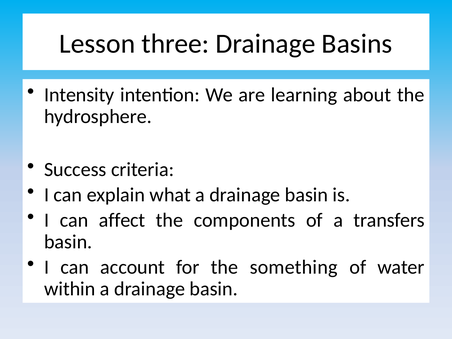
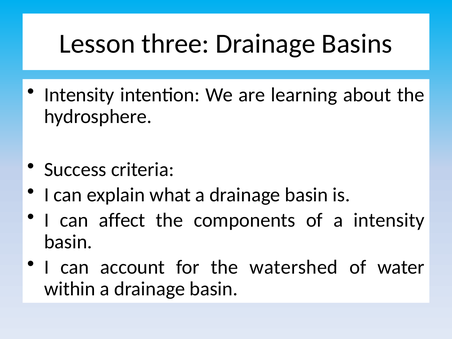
a transfers: transfers -> intensity
something: something -> watershed
